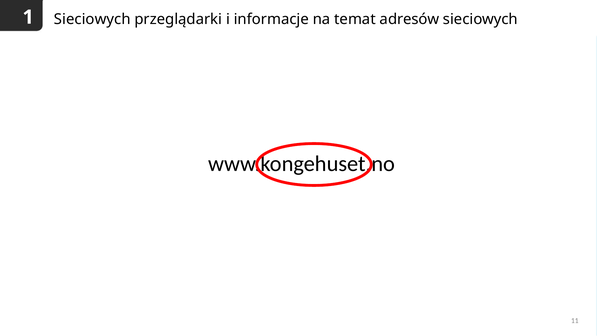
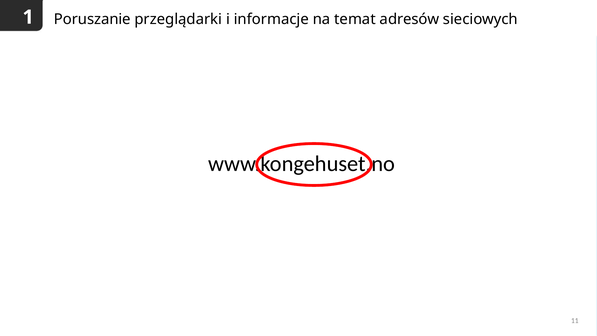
Sieciowych at (92, 19): Sieciowych -> Poruszanie
